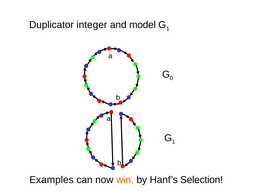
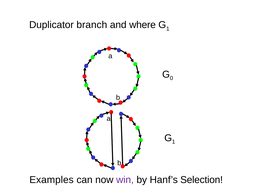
integer: integer -> branch
model: model -> where
win colour: orange -> purple
